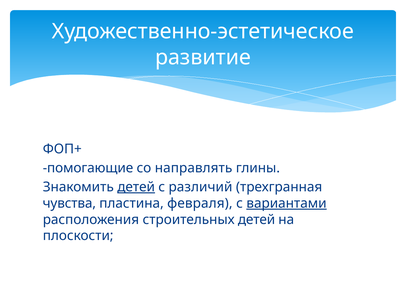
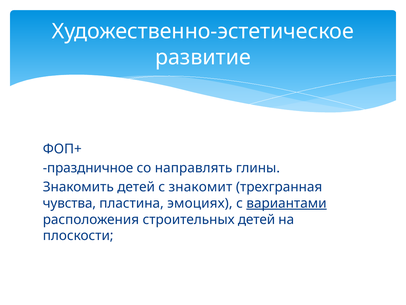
помогающие: помогающие -> праздничное
детей at (136, 187) underline: present -> none
различий: различий -> знакомит
февраля: февраля -> эмоциях
